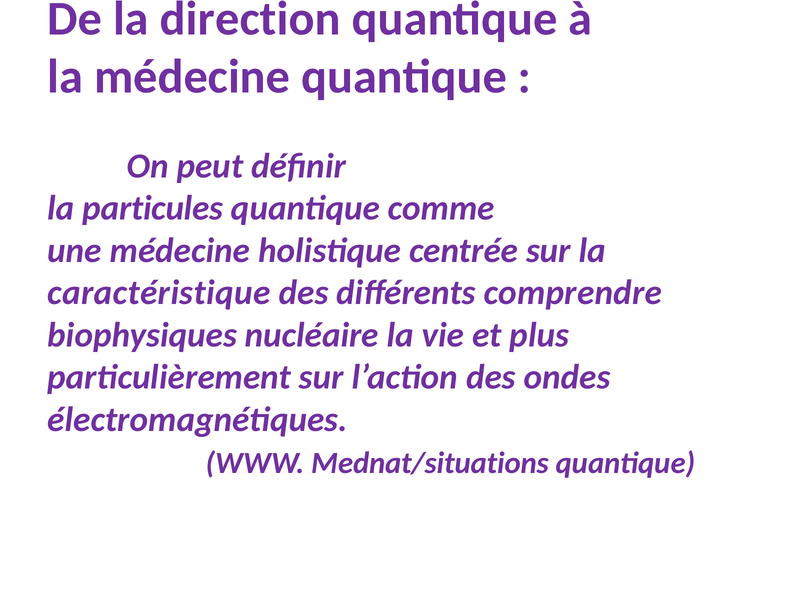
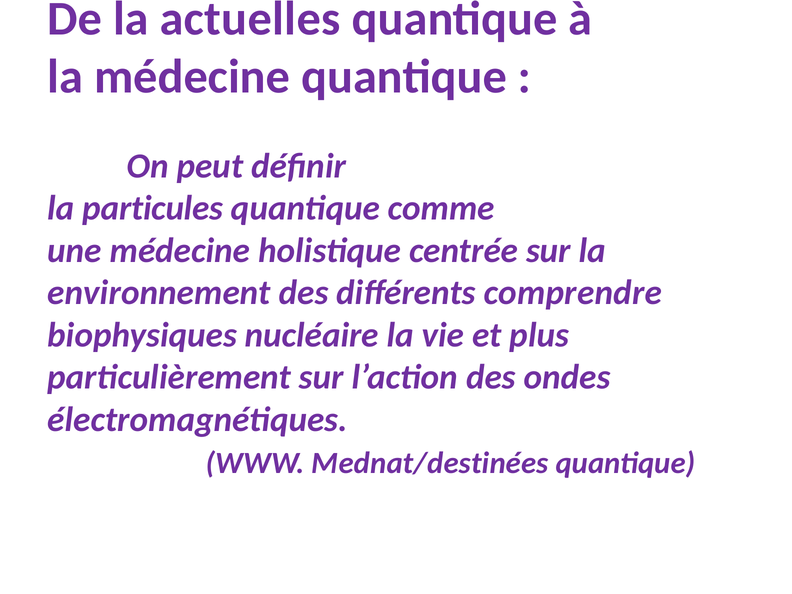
direction: direction -> actuelles
caractéristique: caractéristique -> environnement
Mednat/situations: Mednat/situations -> Mednat/destinées
